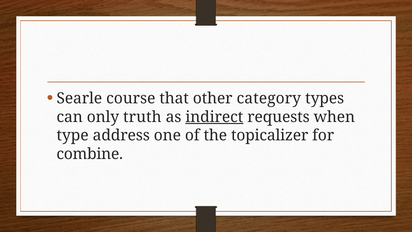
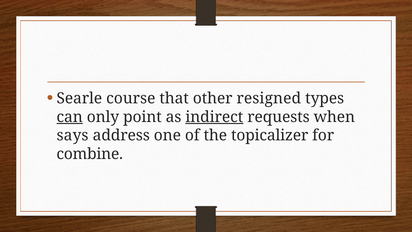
category: category -> resigned
can underline: none -> present
truth: truth -> point
type: type -> says
